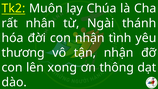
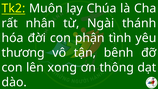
con nhận: nhận -> phận
tận nhận: nhận -> bênh
